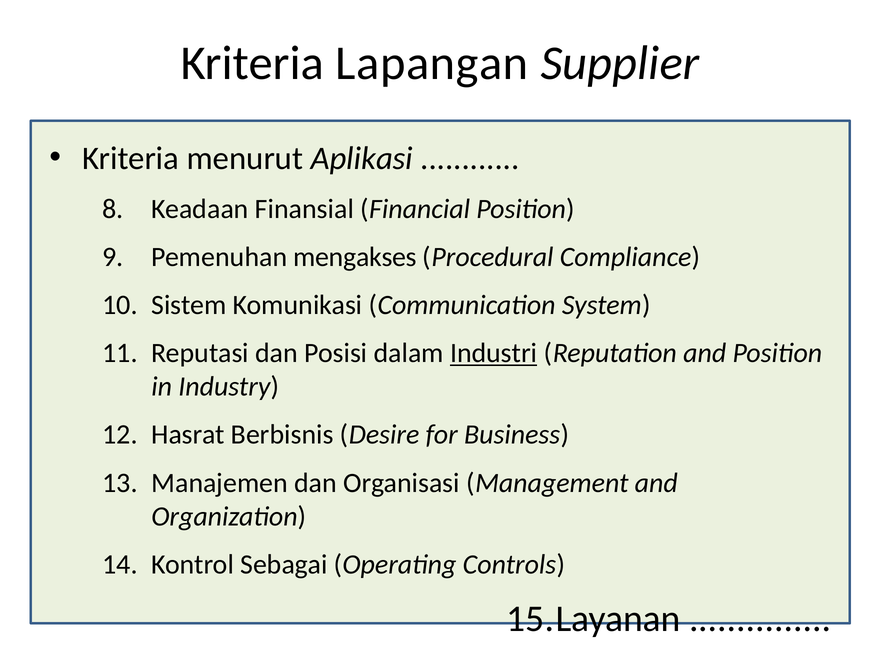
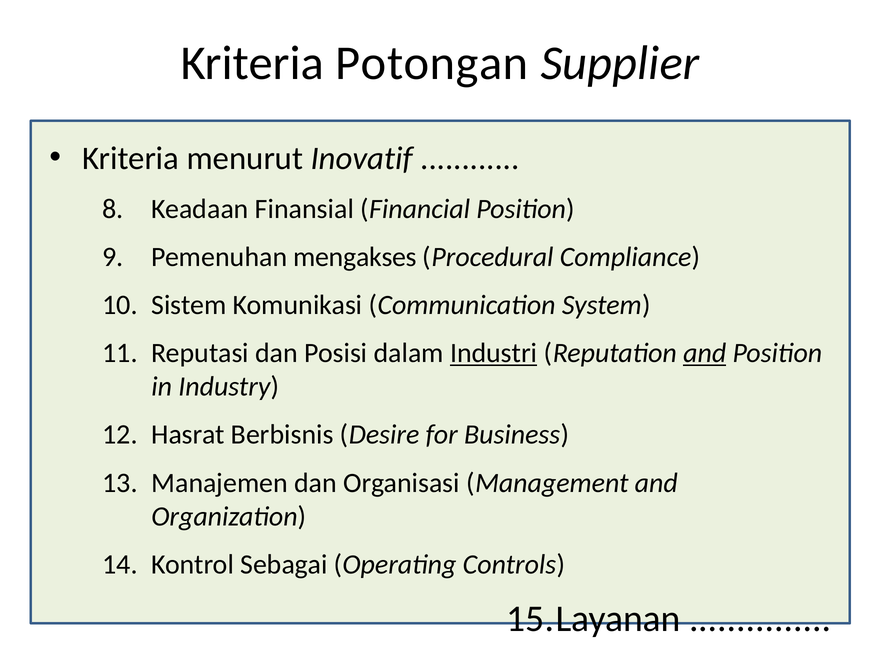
Lapangan: Lapangan -> Potongan
Aplikasi: Aplikasi -> Inovatif
and at (705, 353) underline: none -> present
